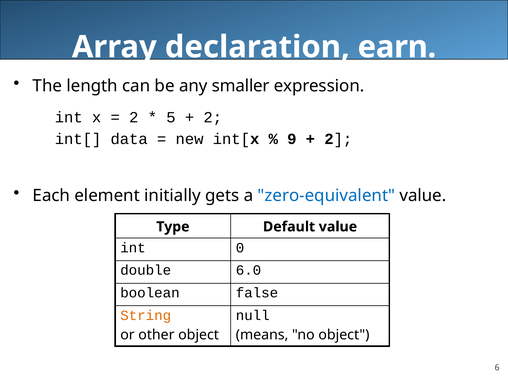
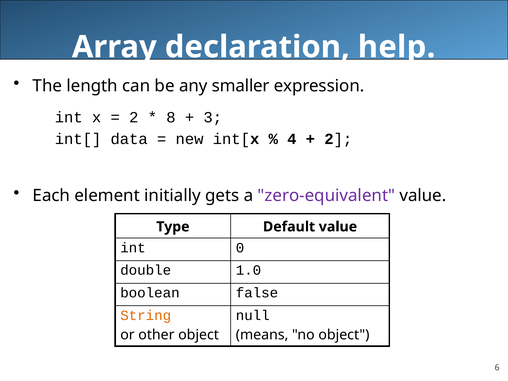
earn: earn -> help
5: 5 -> 8
2 at (213, 117): 2 -> 3
9: 9 -> 4
zero-equivalent colour: blue -> purple
6.0: 6.0 -> 1.0
